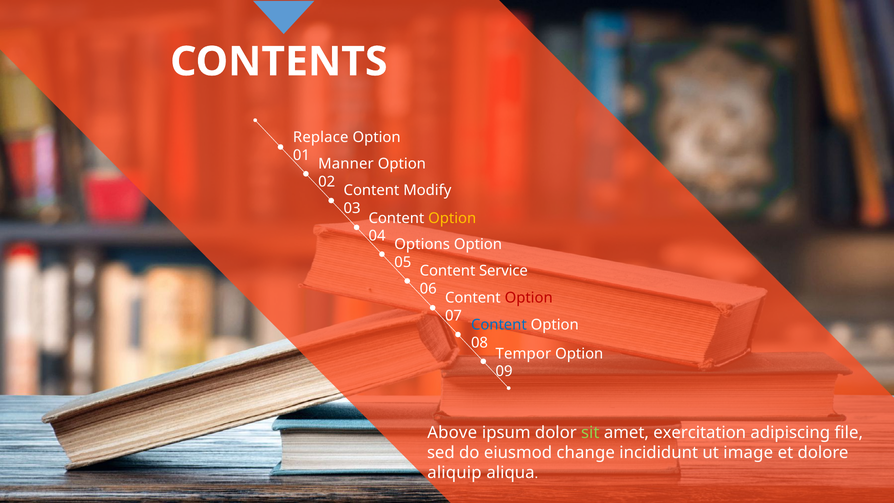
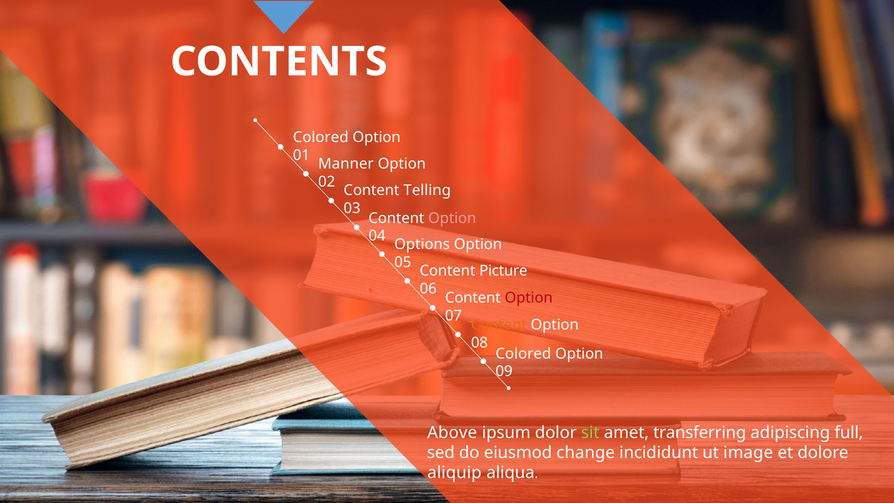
Replace at (321, 137): Replace -> Colored
Modify: Modify -> Telling
Option at (452, 218) colour: yellow -> pink
Service: Service -> Picture
Content at (499, 325) colour: blue -> orange
Tempor at (523, 354): Tempor -> Colored
exercitation: exercitation -> transferring
file: file -> full
